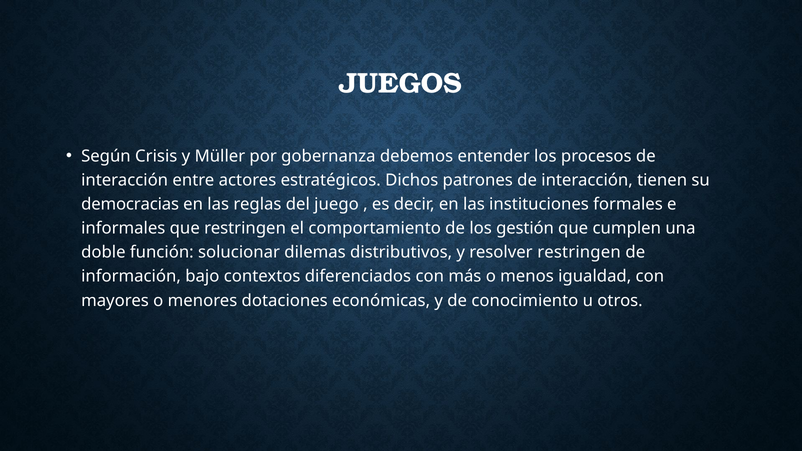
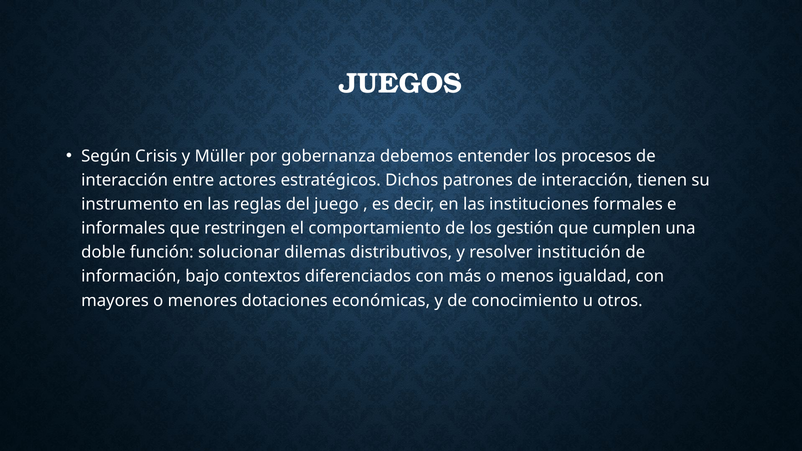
democracias: democracias -> instrumento
resolver restringen: restringen -> institución
